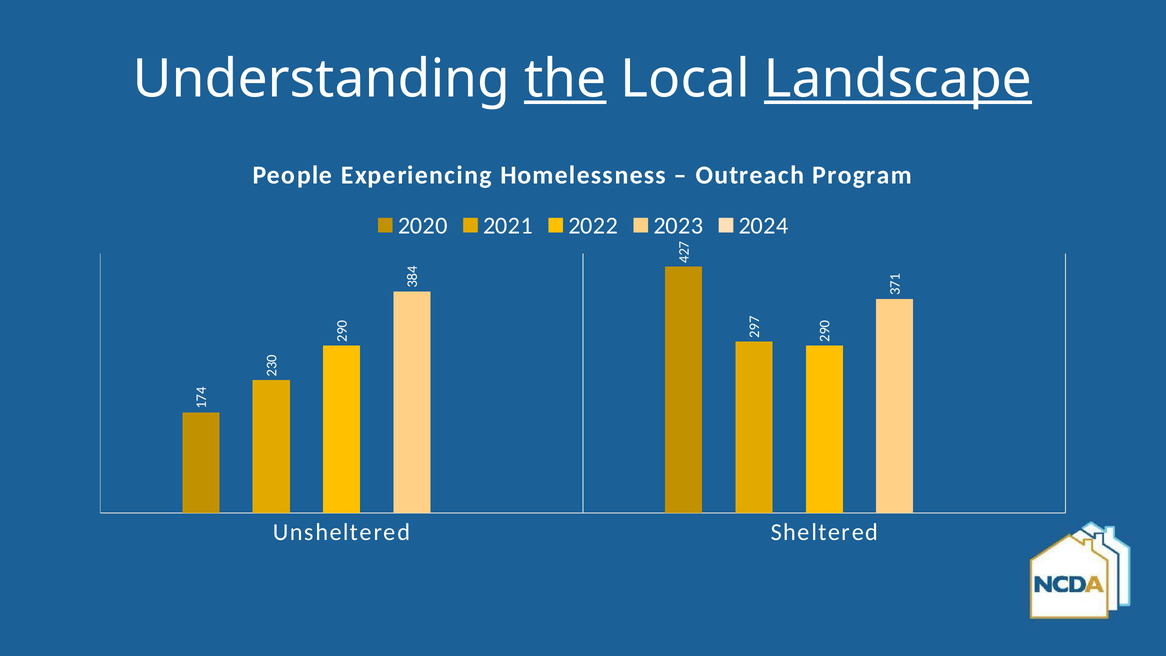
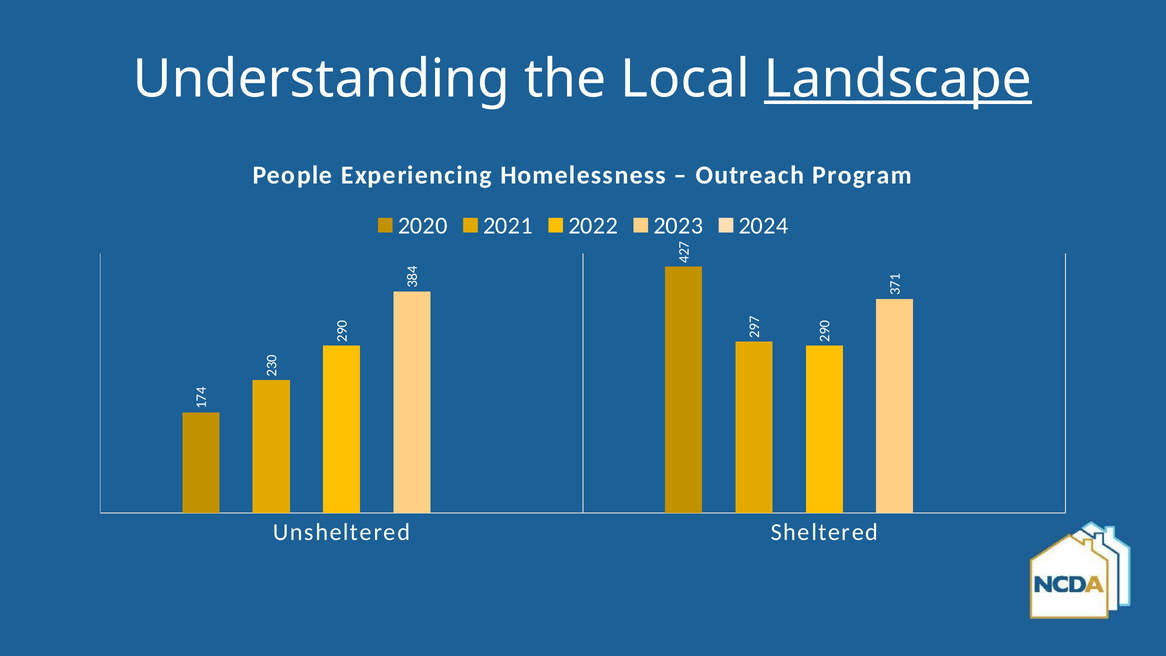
the underline: present -> none
